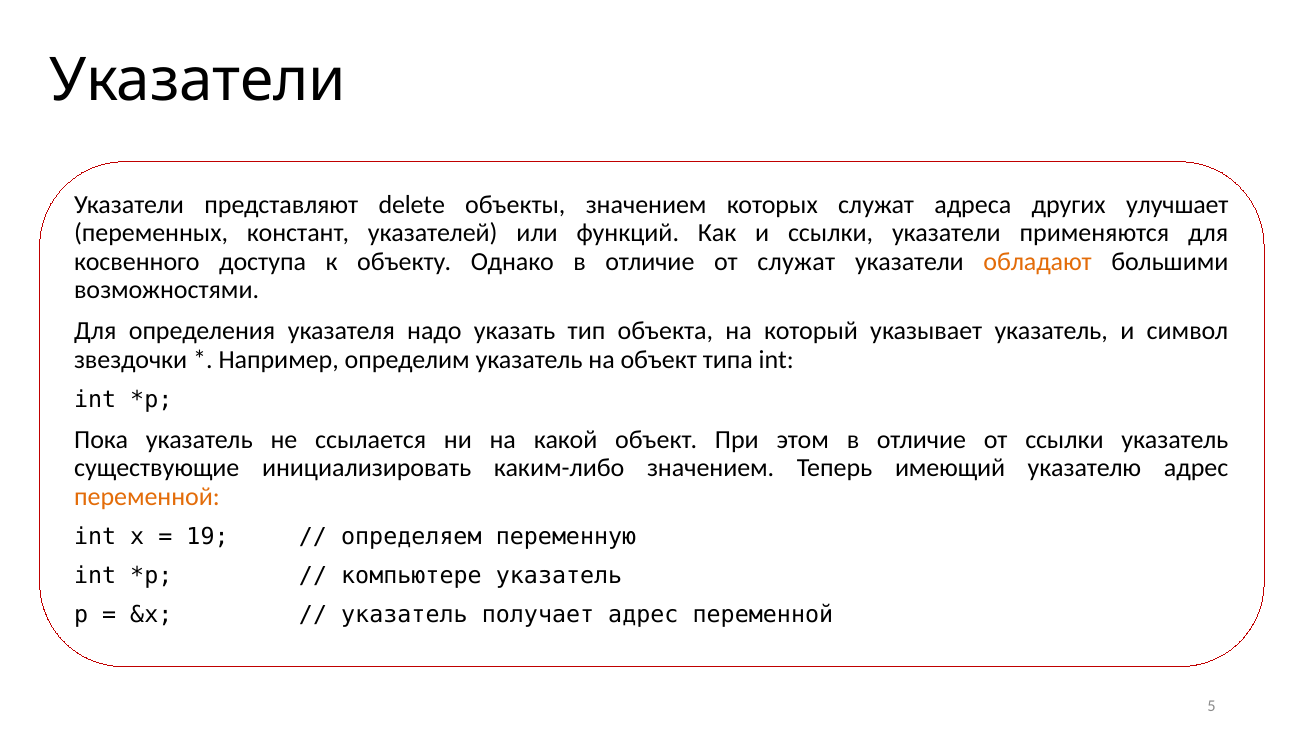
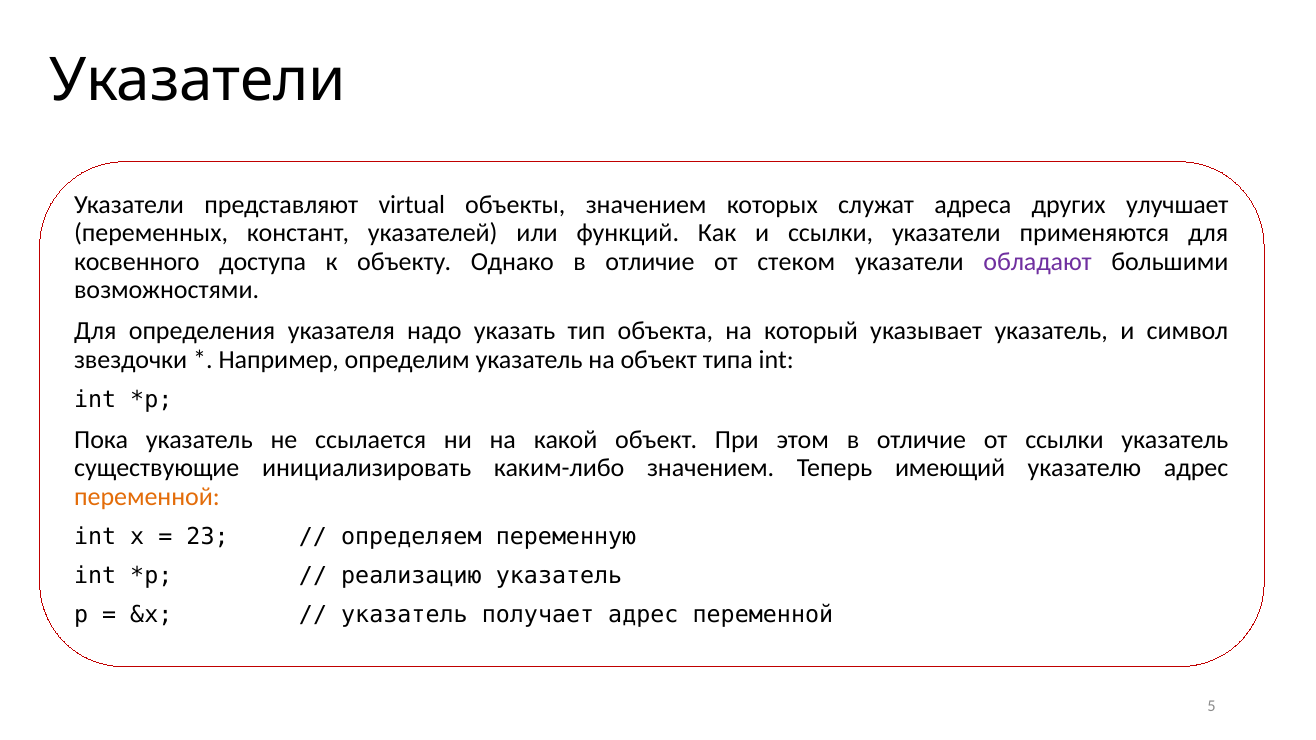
delete: delete -> virtual
от служат: служат -> стеком
обладают colour: orange -> purple
19: 19 -> 23
компьютере: компьютере -> реализацию
